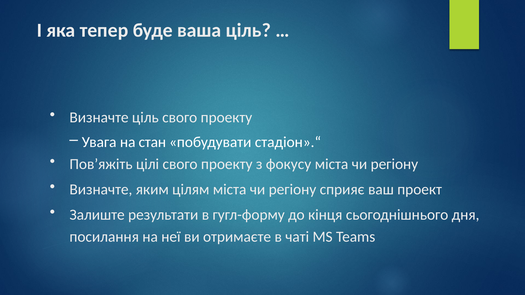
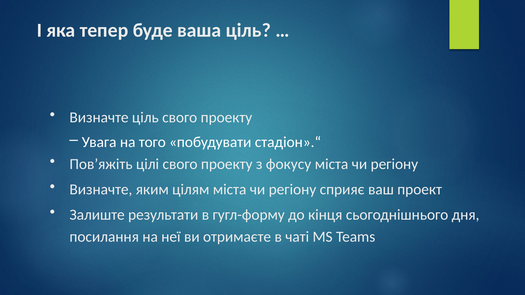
стан: стан -> того
